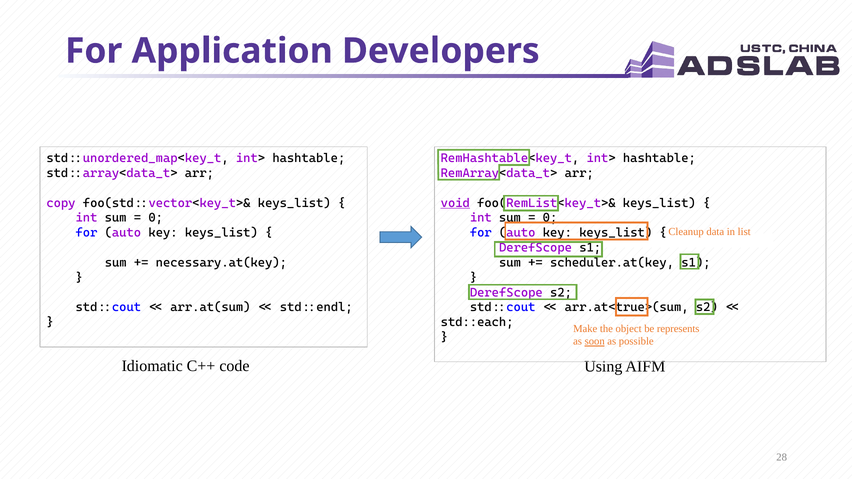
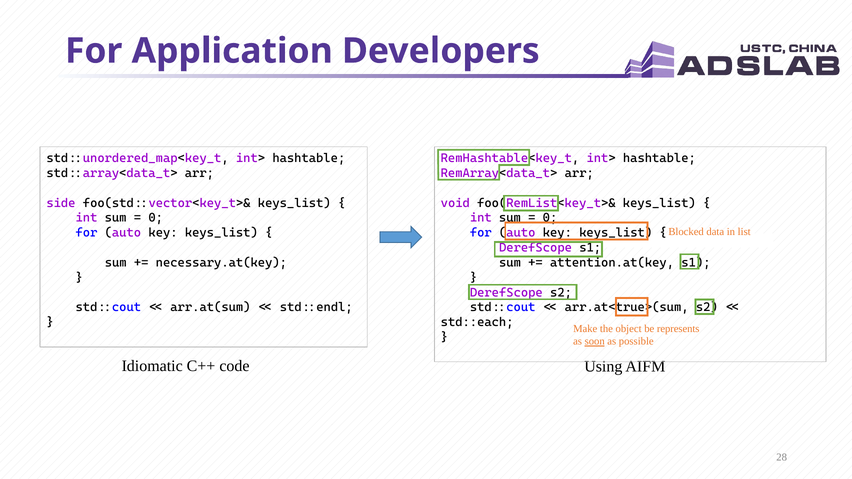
copy: copy -> side
void underline: present -> none
Cleanup: Cleanup -> Blocked
scheduler.at(key: scheduler.at(key -> attention.at(key
